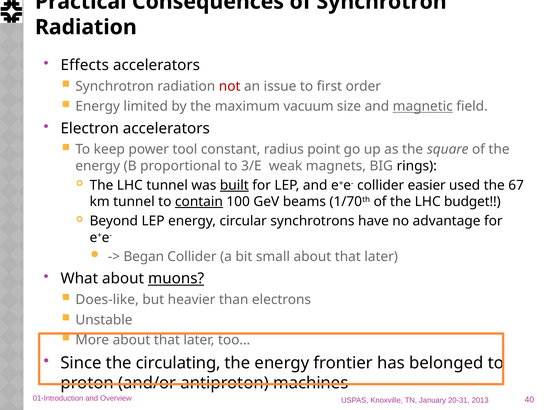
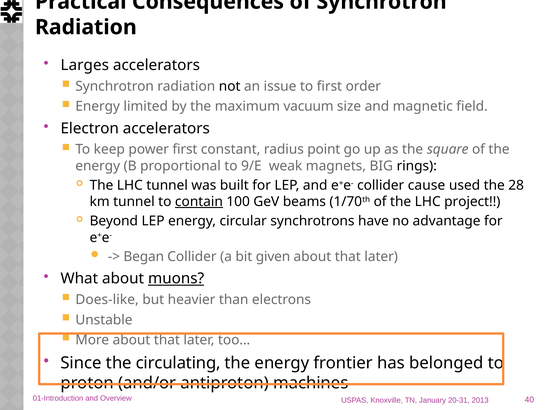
Effects: Effects -> Larges
not colour: red -> black
magnetic underline: present -> none
power tool: tool -> first
3/E: 3/E -> 9/E
built underline: present -> none
easier: easier -> cause
67: 67 -> 28
budget: budget -> project
small: small -> given
